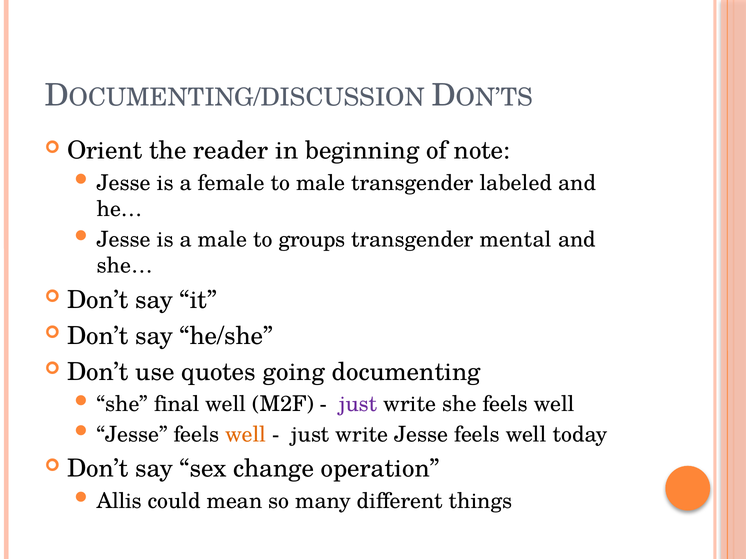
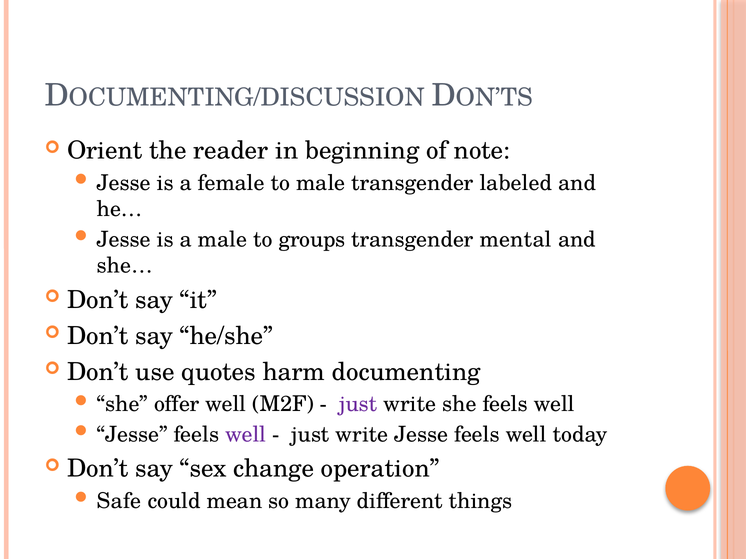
going: going -> harm
final: final -> offer
well at (246, 435) colour: orange -> purple
Allis: Allis -> Safe
